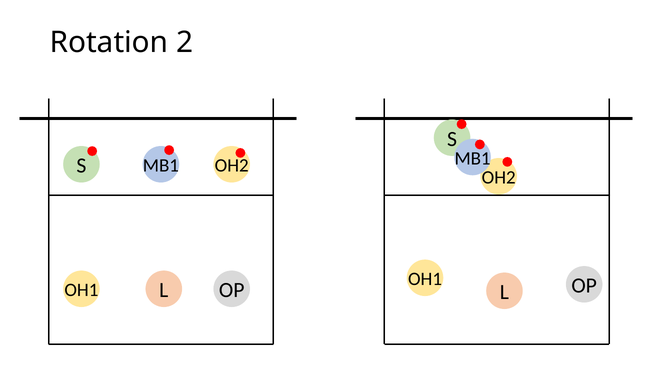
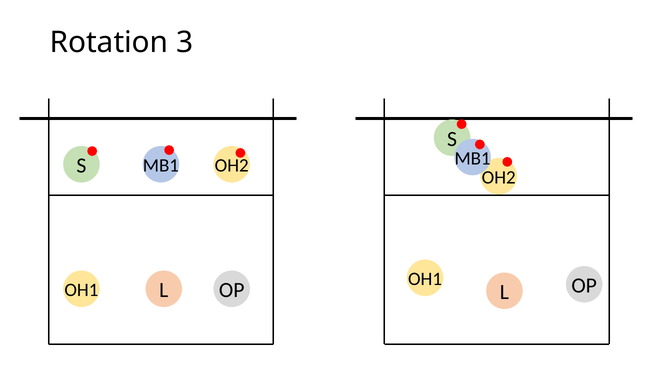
2: 2 -> 3
